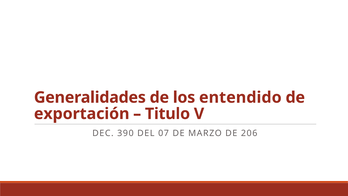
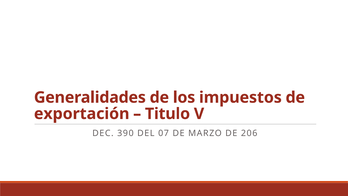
entendido: entendido -> impuestos
